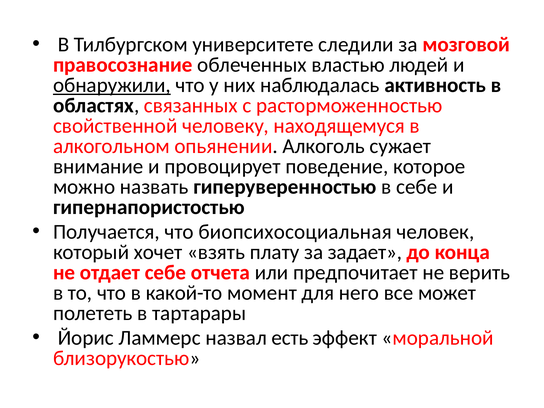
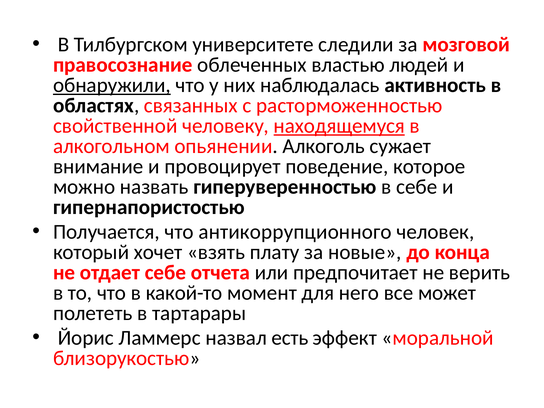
находящемуся underline: none -> present
биопсихосоциальная: биопсихосоциальная -> антикоррупционного
задает: задает -> новые
